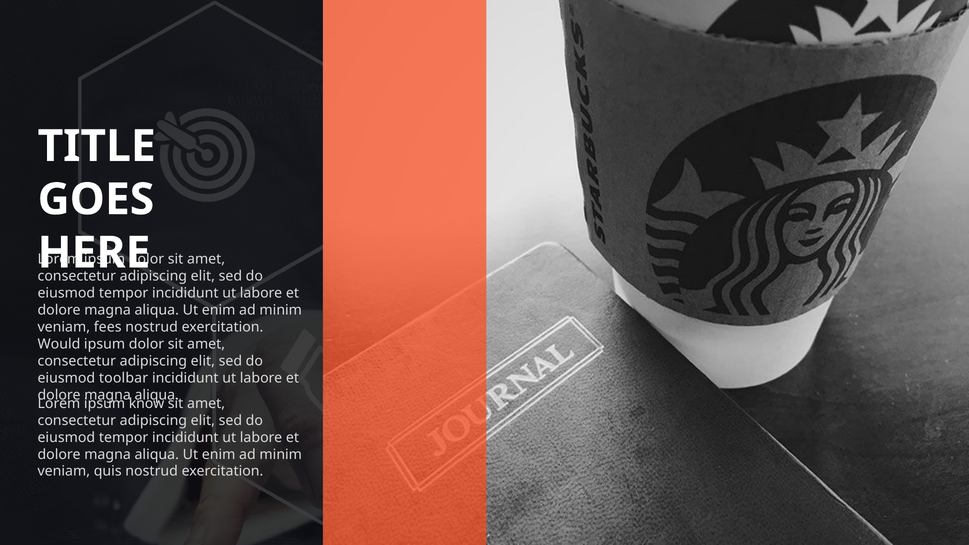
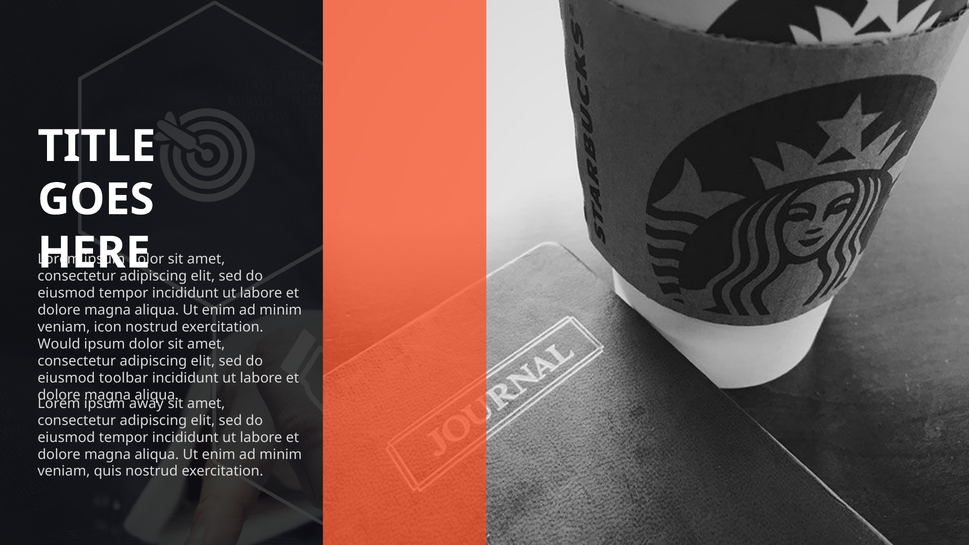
fees: fees -> icon
know: know -> away
